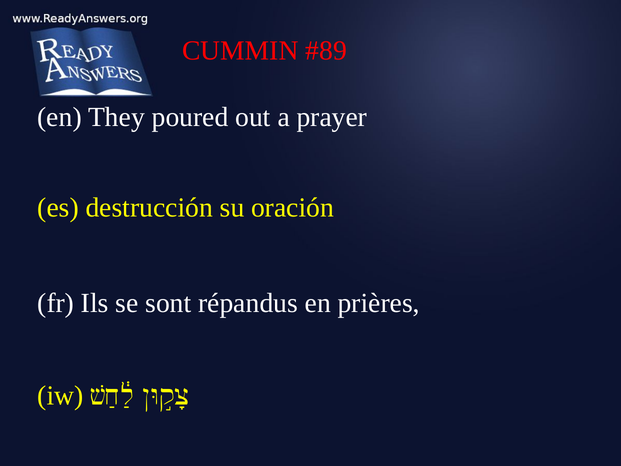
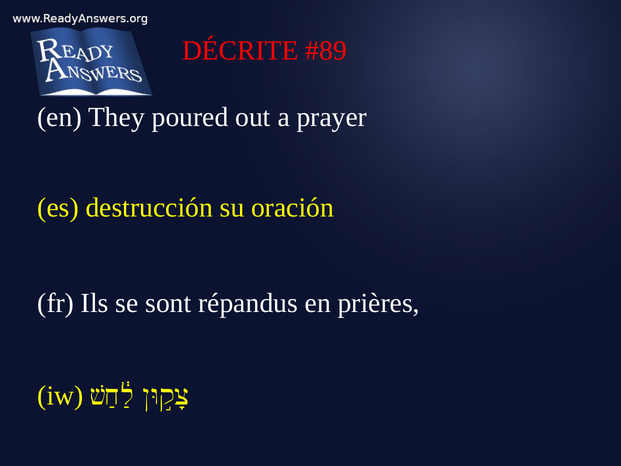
CUMMIN: CUMMIN -> DÉCRITE
